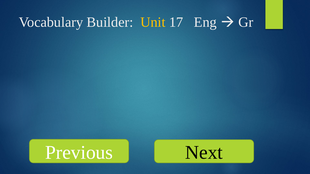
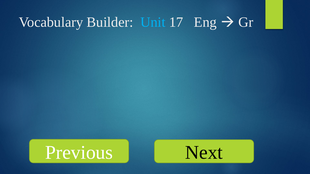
Unit colour: yellow -> light blue
